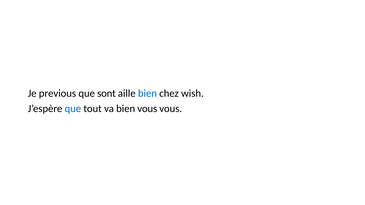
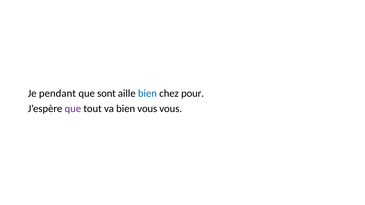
previous: previous -> pendant
wish: wish -> pour
que at (73, 109) colour: blue -> purple
